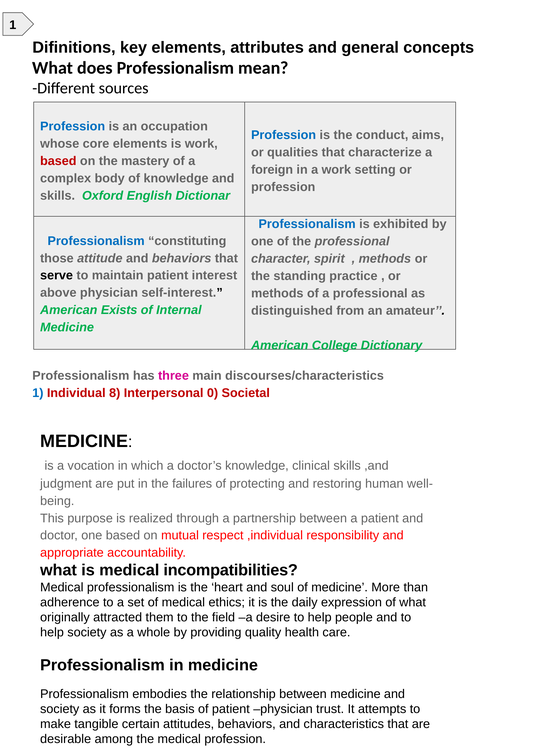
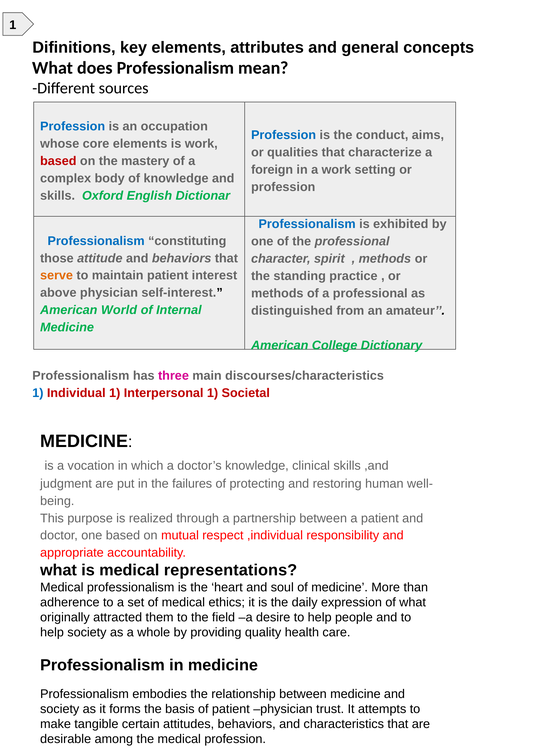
serve colour: black -> orange
Exists: Exists -> World
Individual 8: 8 -> 1
Interpersonal 0: 0 -> 1
incompatibilities: incompatibilities -> representations
